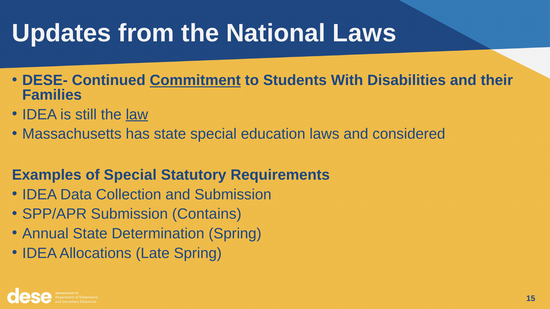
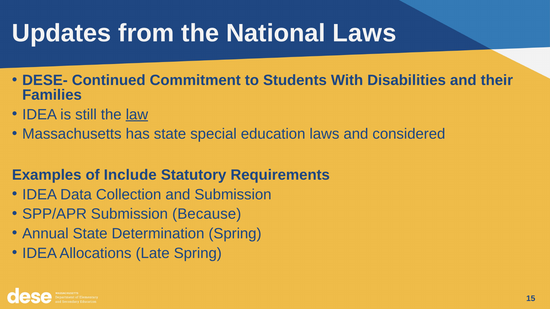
Commitment underline: present -> none
of Special: Special -> Include
Contains: Contains -> Because
